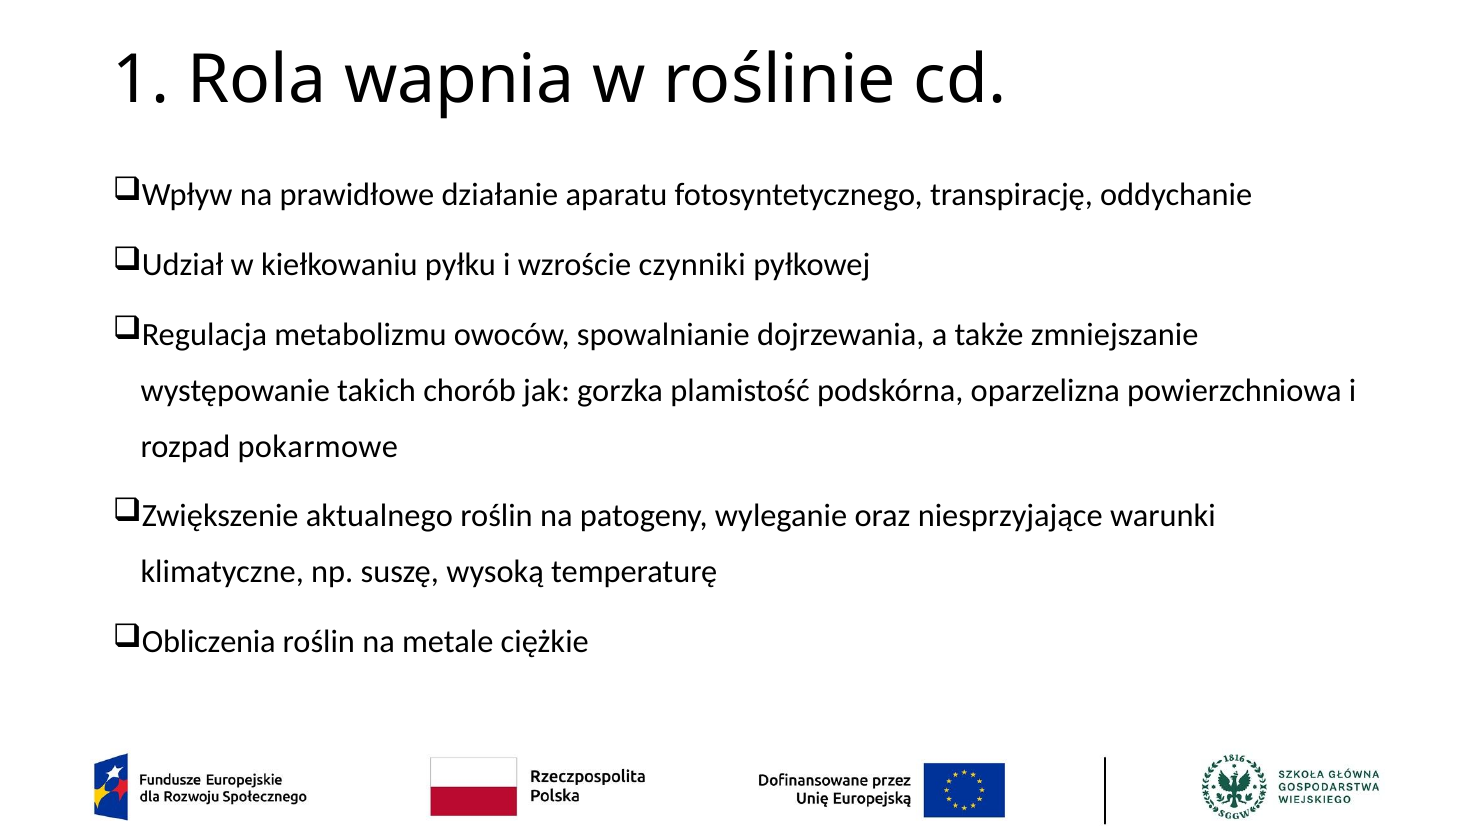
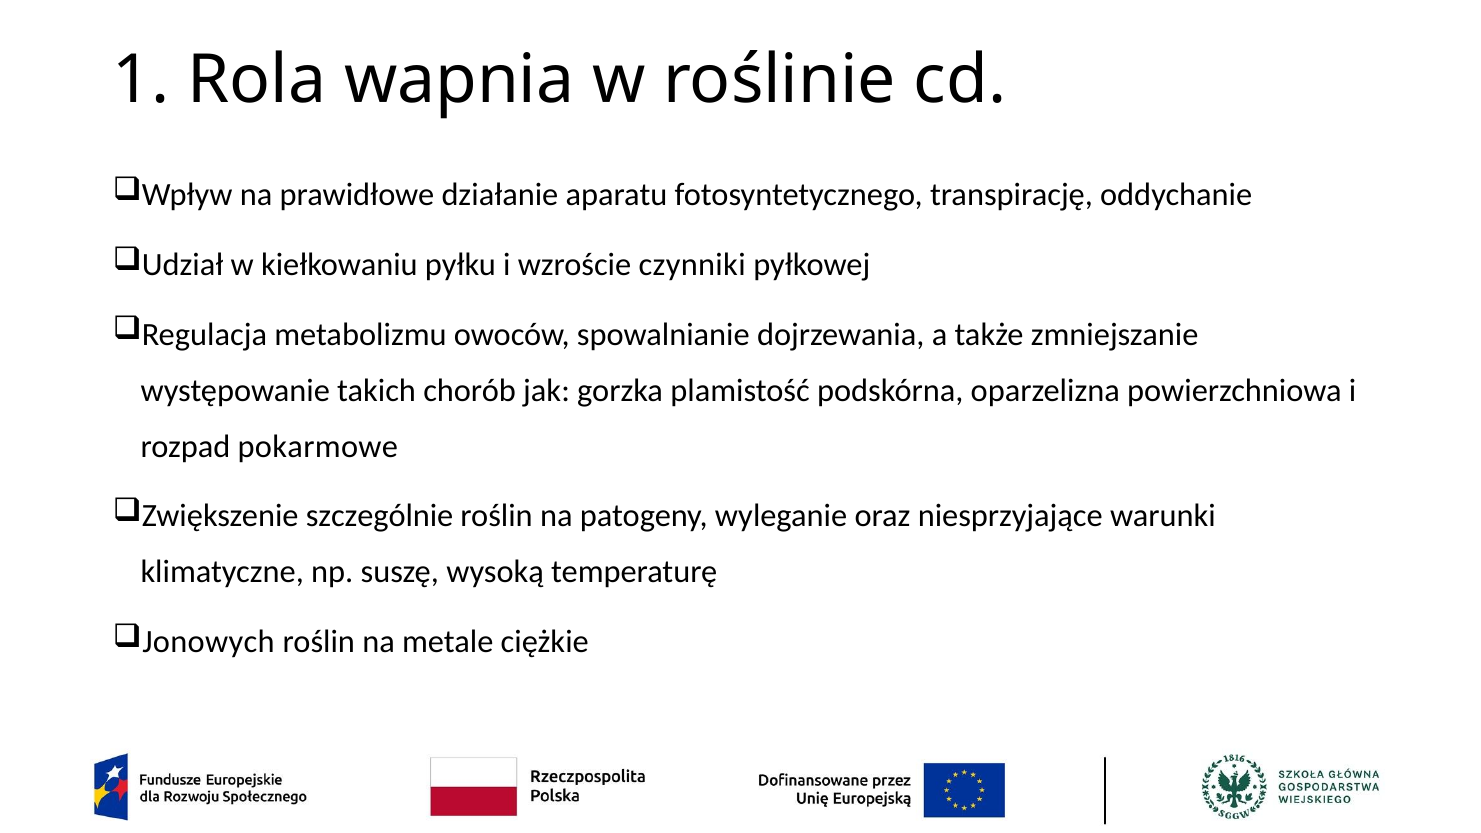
aktualnego: aktualnego -> szczególnie
Obliczenia: Obliczenia -> Jonowych
